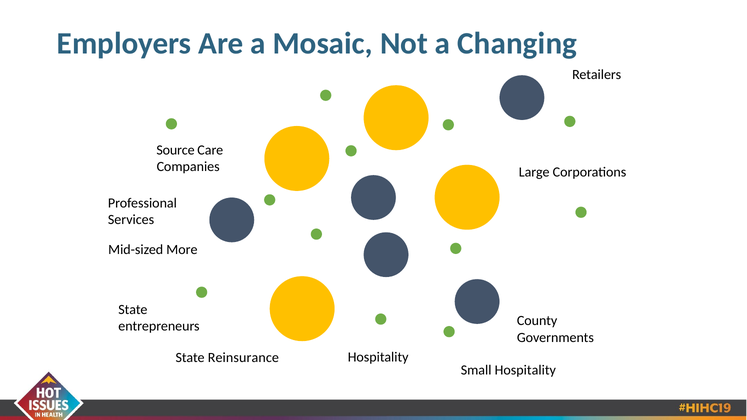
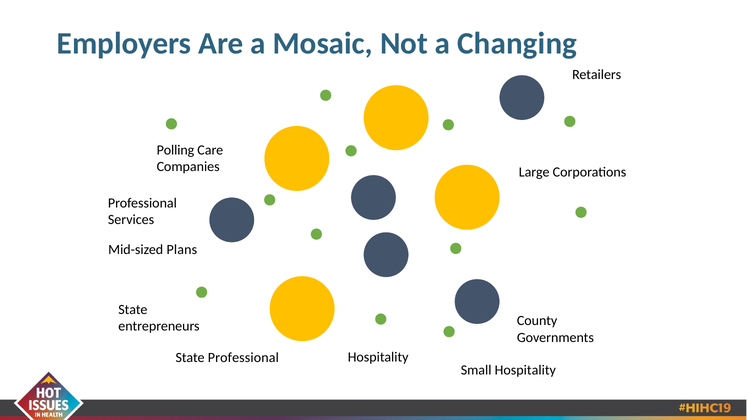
Source: Source -> Polling
More: More -> Plans
State Reinsurance: Reinsurance -> Professional
